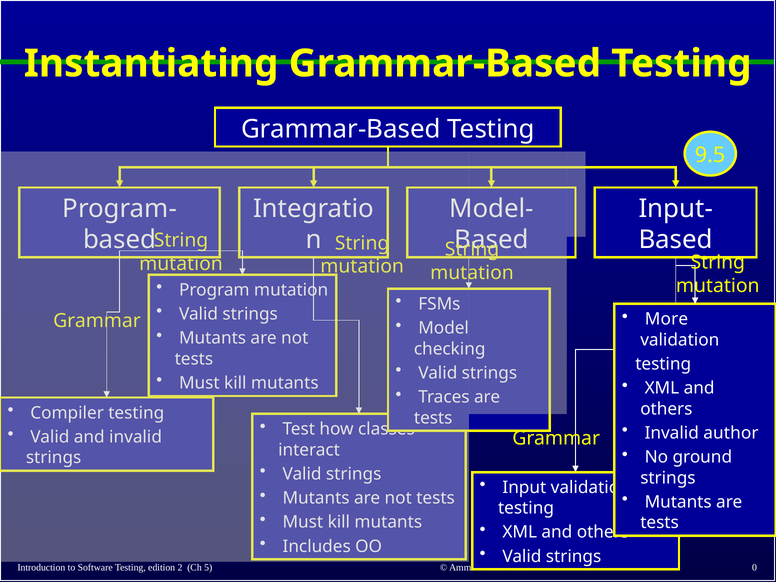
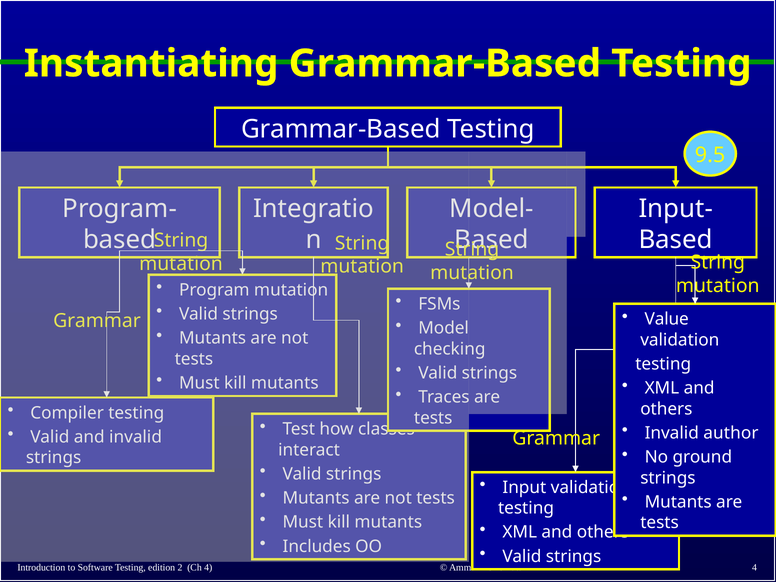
More: More -> Value
Ch 5: 5 -> 4
0 at (755, 568): 0 -> 4
